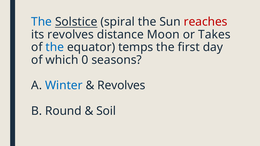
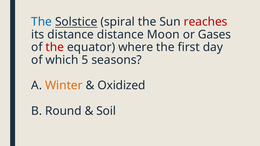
its revolves: revolves -> distance
Takes: Takes -> Gases
the at (55, 47) colour: blue -> red
temps: temps -> where
0: 0 -> 5
Winter colour: blue -> orange
Revolves at (121, 86): Revolves -> Oxidized
